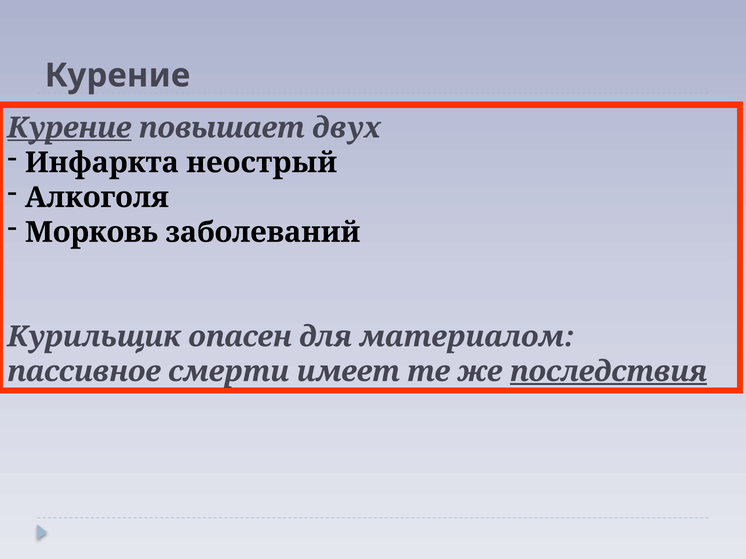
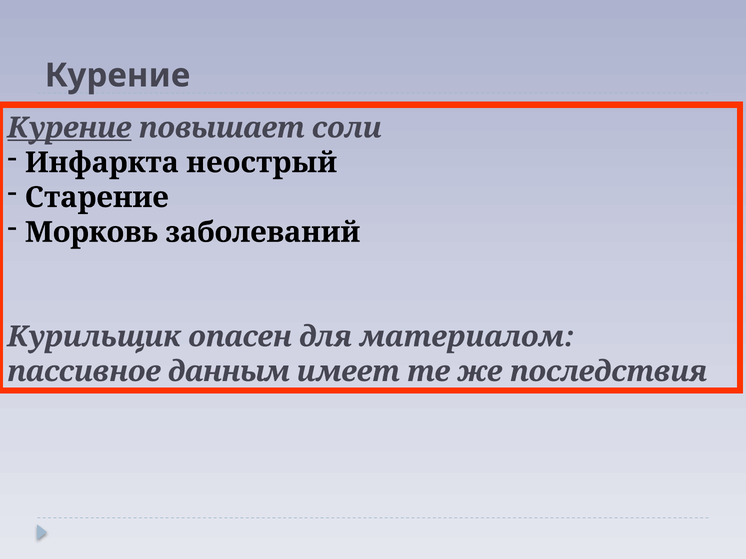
двух: двух -> соли
Алкоголя: Алкоголя -> Старение
смерти: смерти -> данным
последствия underline: present -> none
